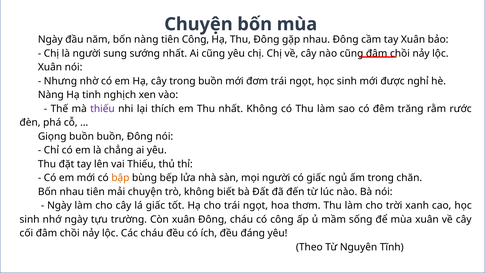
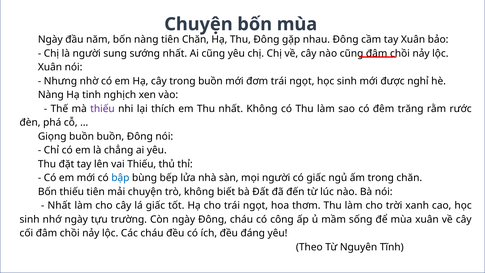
tiên Công: Công -> Chăn
bập colour: orange -> blue
Bốn nhau: nhau -> thiếu
Ngày at (59, 205): Ngày -> Nhất
Còn xuân: xuân -> ngày
